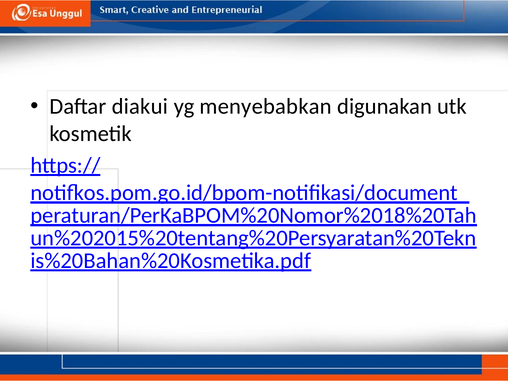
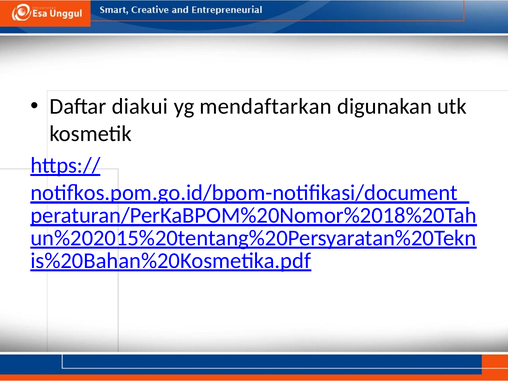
menyebabkan: menyebabkan -> mendaftarkan
